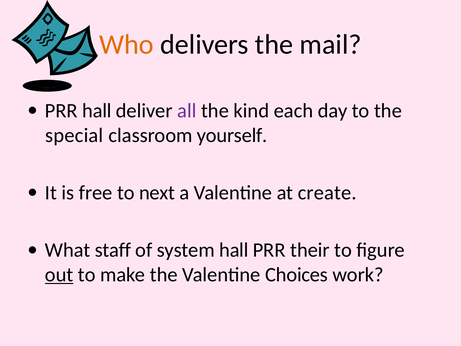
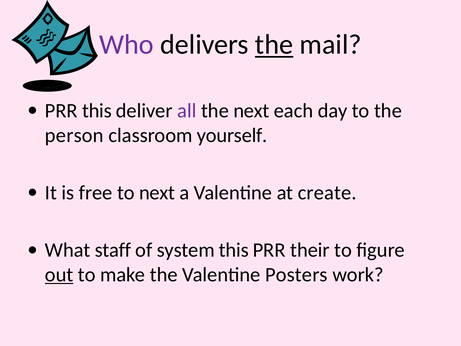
Who colour: orange -> purple
the at (274, 45) underline: none -> present
PRR hall: hall -> this
the kind: kind -> next
special: special -> person
system hall: hall -> this
Choices: Choices -> Posters
